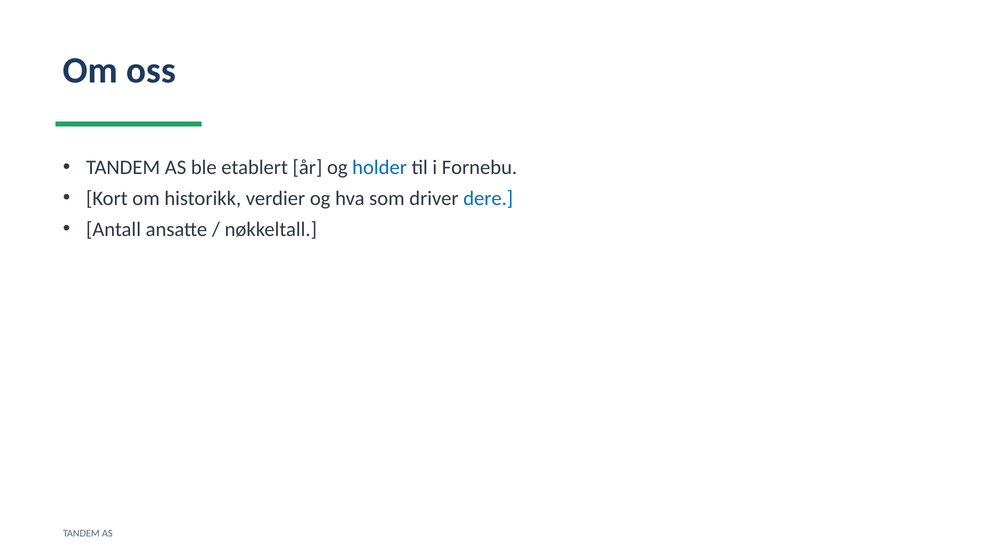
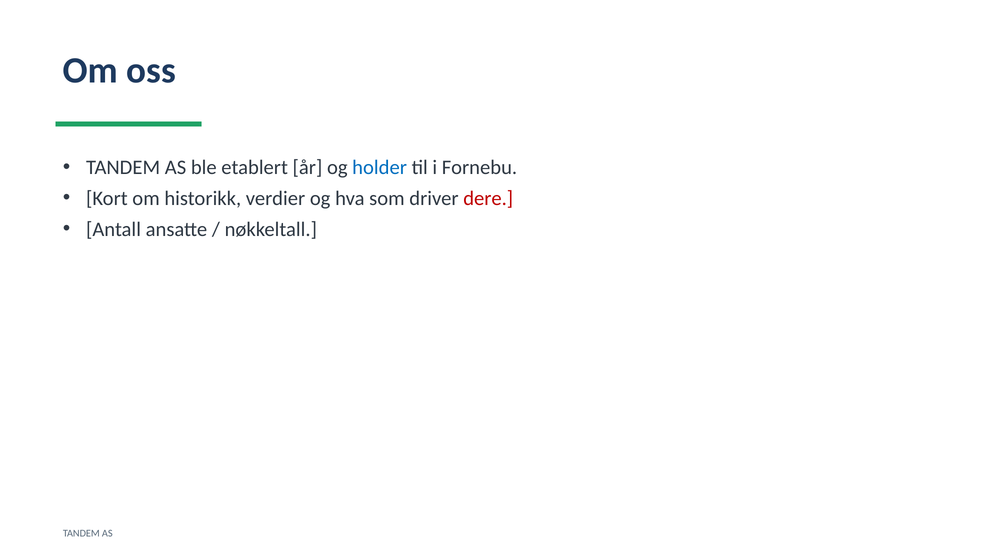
dere colour: blue -> red
